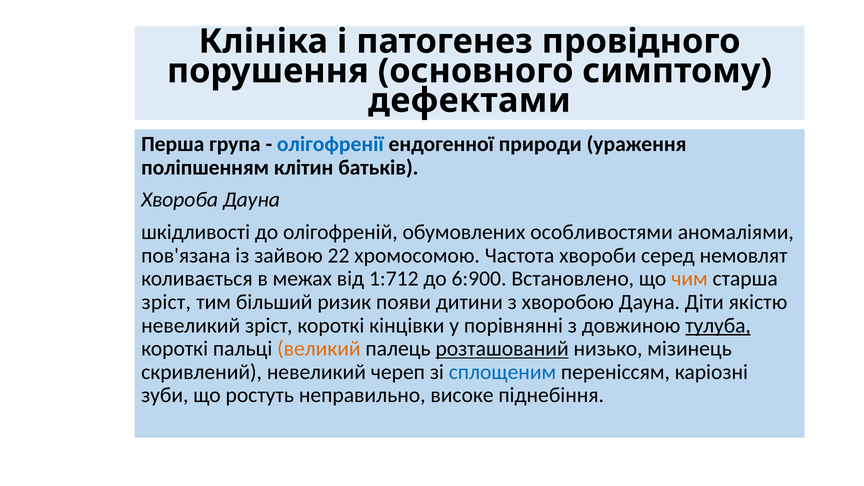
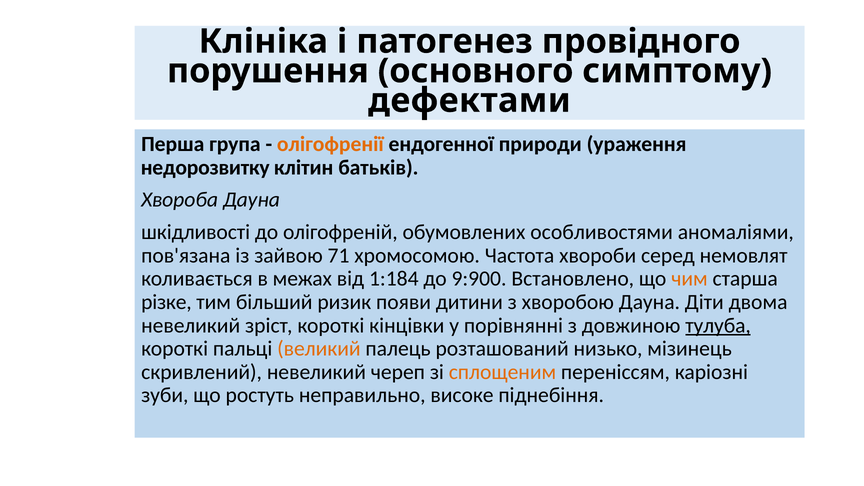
олігофренії colour: blue -> orange
поліпшенням: поліпшенням -> недорозвитку
22: 22 -> 71
1:712: 1:712 -> 1:184
6:900: 6:900 -> 9:900
зріст at (166, 302): зріст -> різке
якістю: якістю -> двома
розташований underline: present -> none
сплощеним colour: blue -> orange
